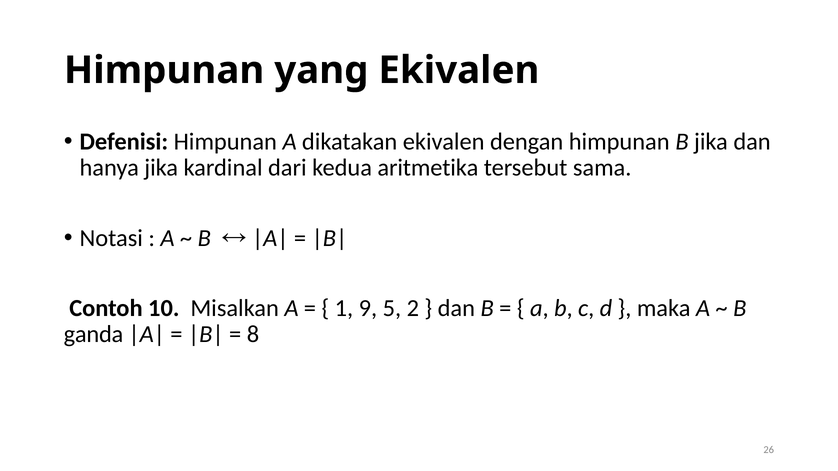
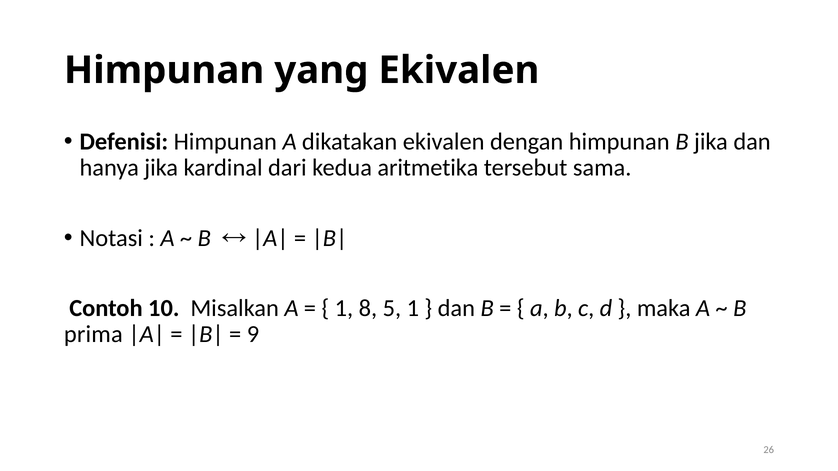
9: 9 -> 8
5 2: 2 -> 1
ganda: ganda -> prima
8: 8 -> 9
